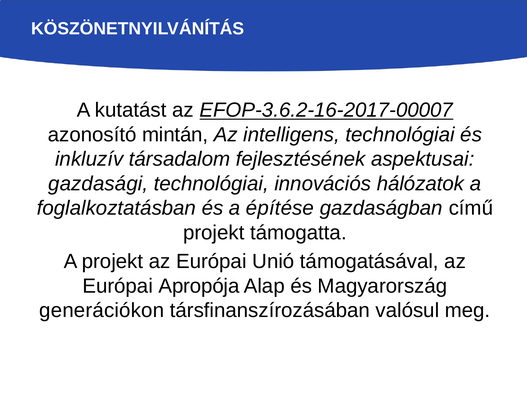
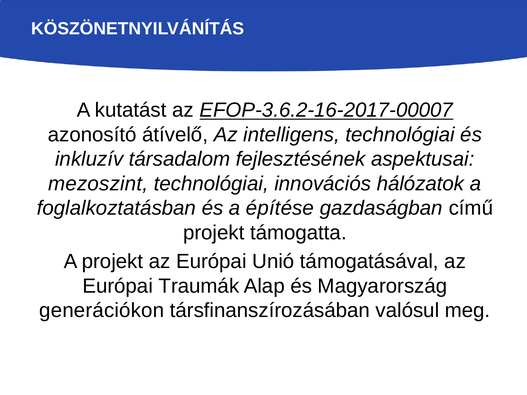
mintán: mintán -> átívelő
gazdasági: gazdasági -> mezoszint
Apropója: Apropója -> Traumák
